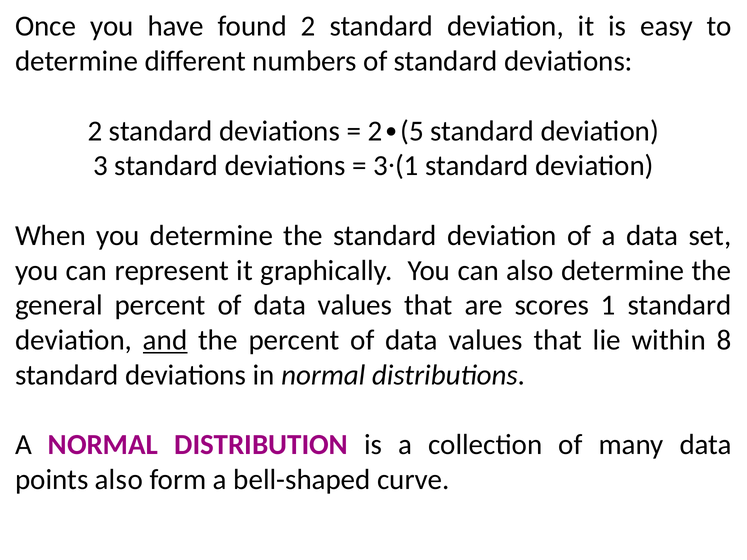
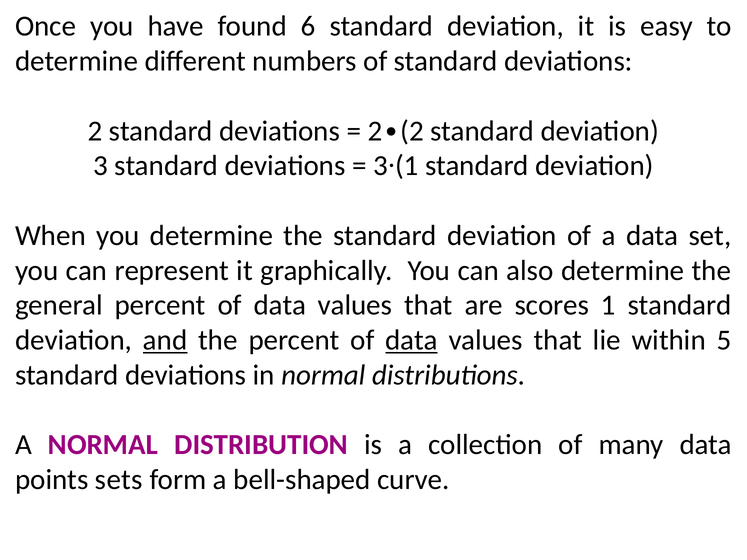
found 2: 2 -> 6
2 5: 5 -> 2
data at (412, 340) underline: none -> present
8: 8 -> 5
points also: also -> sets
